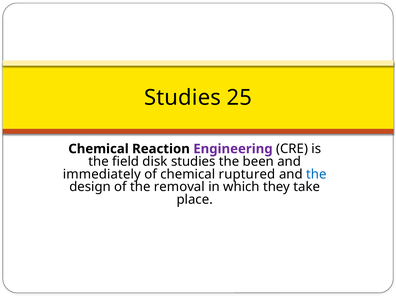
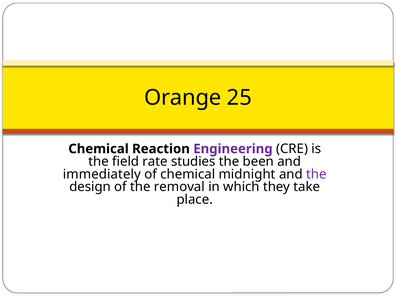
Studies at (182, 98): Studies -> Orange
disk: disk -> rate
ruptured: ruptured -> midnight
the at (316, 174) colour: blue -> purple
